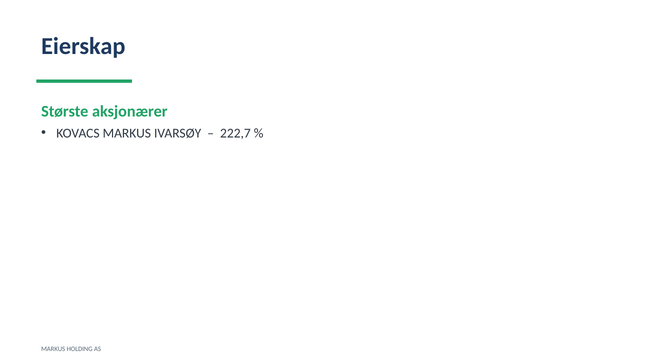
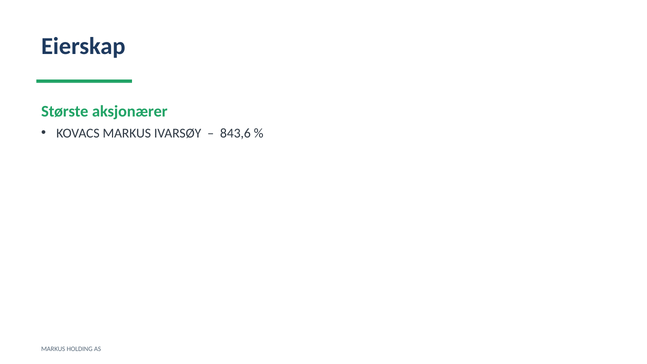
222,7: 222,7 -> 843,6
